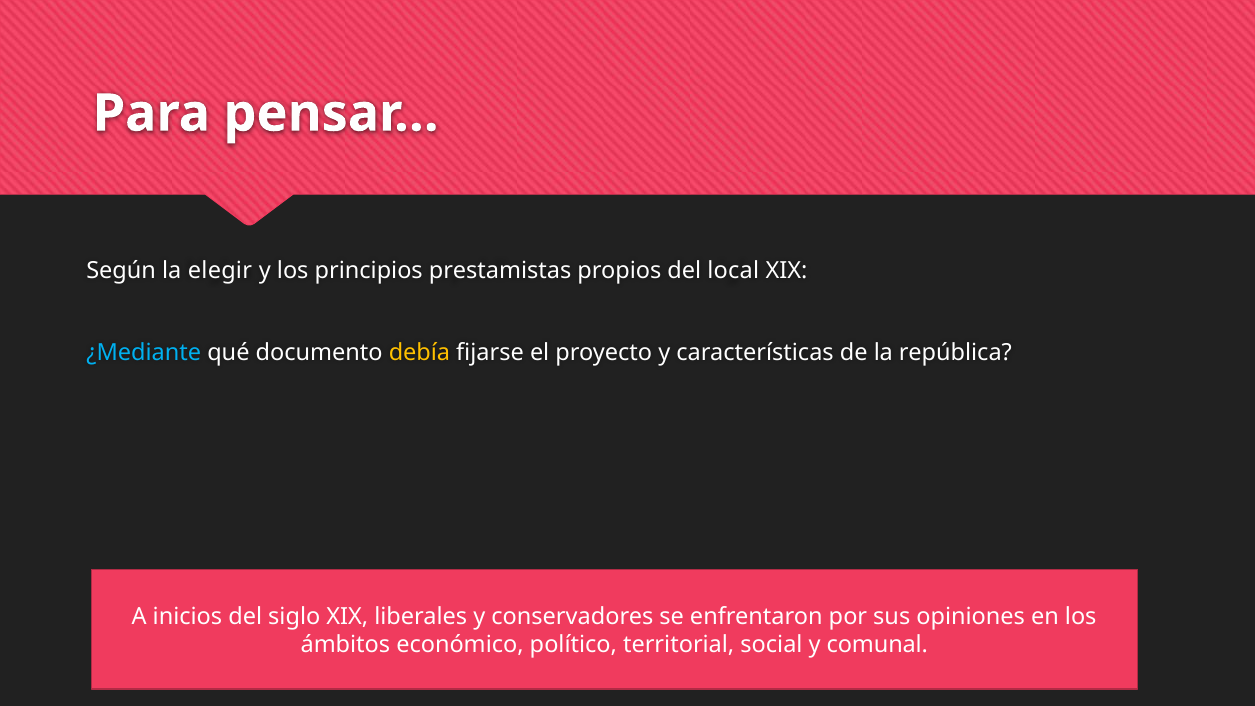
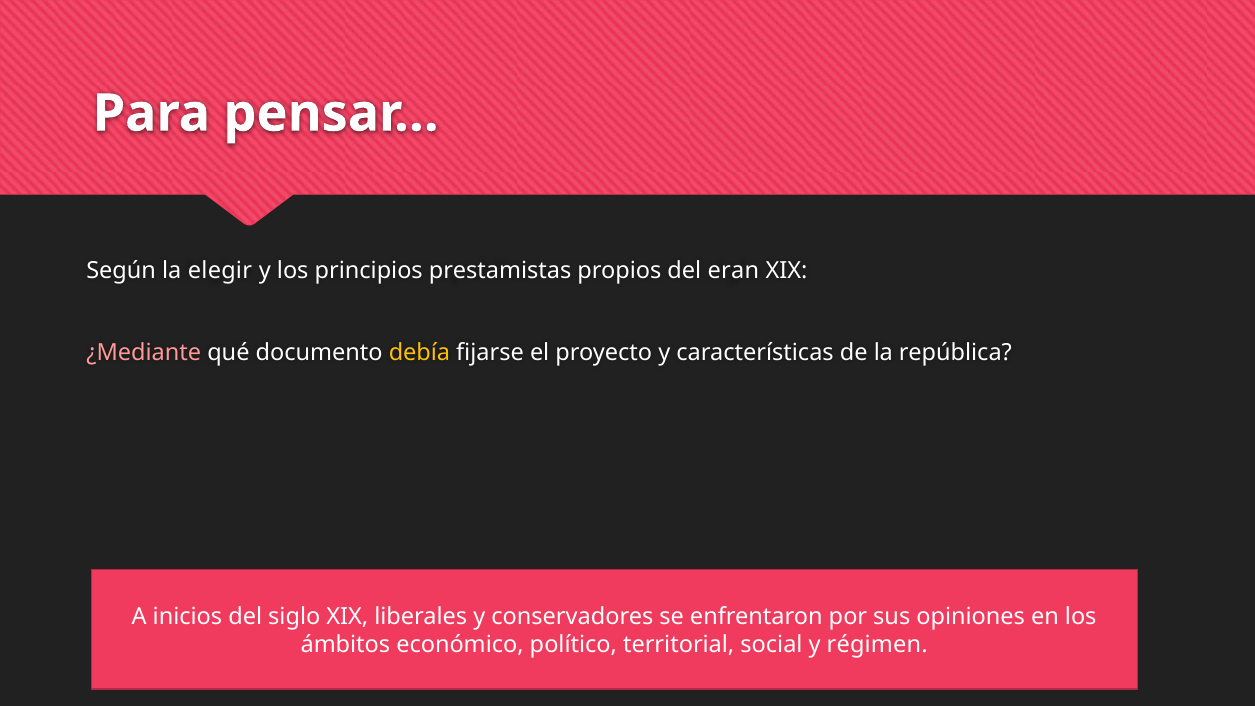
local: local -> eran
¿Mediante colour: light blue -> pink
comunal: comunal -> régimen
